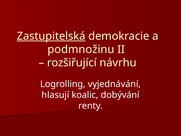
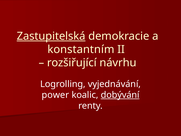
podmnožinu: podmnožinu -> konstantním
hlasují: hlasují -> power
dobývání underline: none -> present
